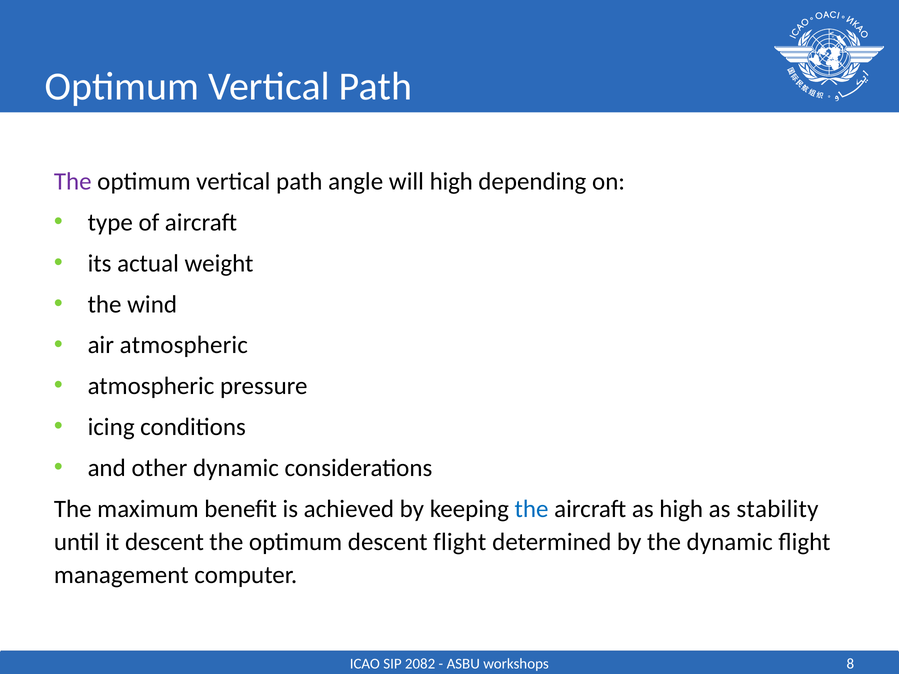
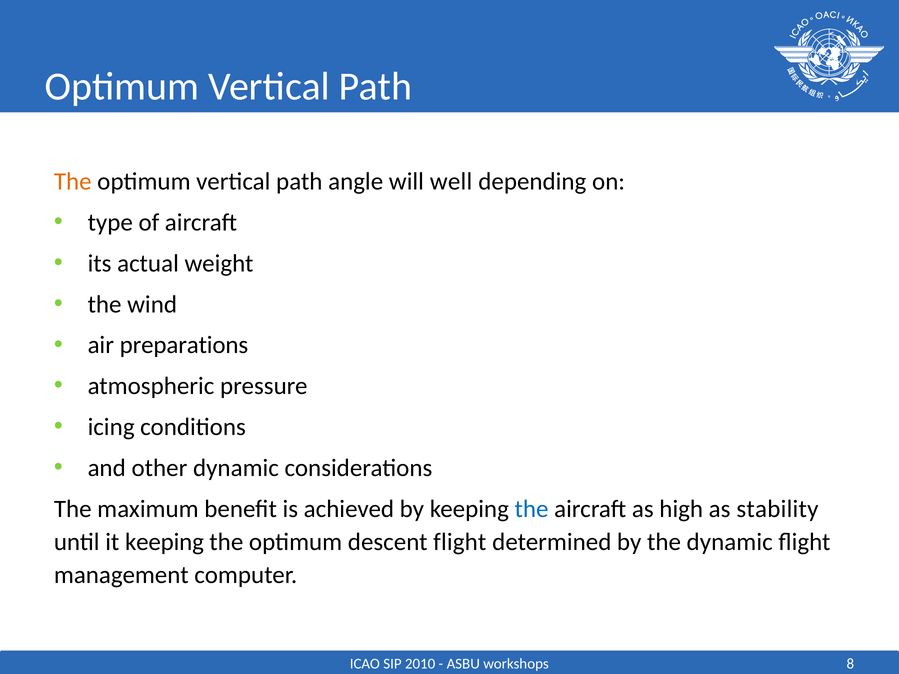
The at (73, 182) colour: purple -> orange
will high: high -> well
air atmospheric: atmospheric -> preparations
it descent: descent -> keeping
2082: 2082 -> 2010
